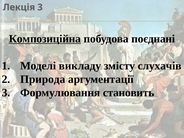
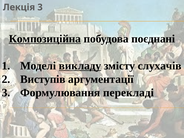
викладу underline: none -> present
Природа: Природа -> Виступів
становить: становить -> перекладі
